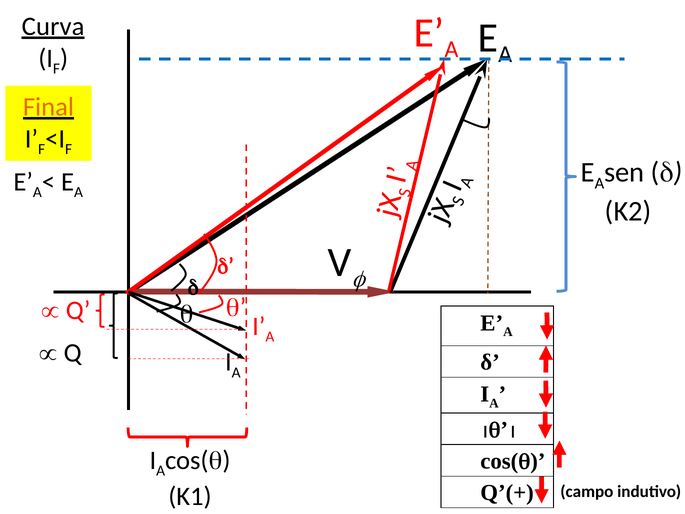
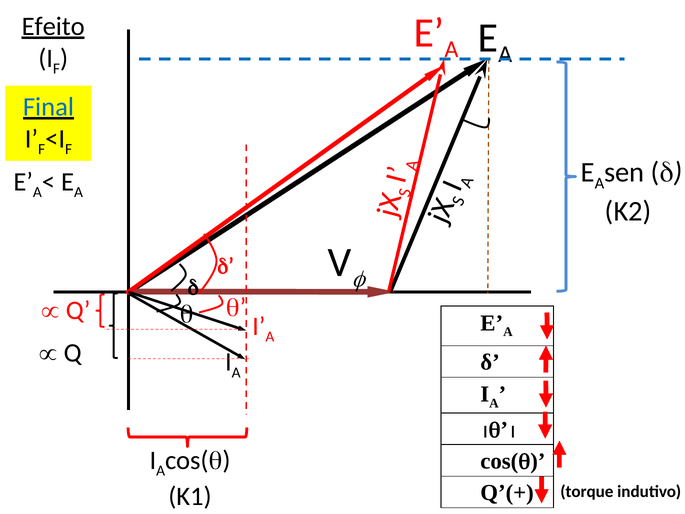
Curva: Curva -> Efeito
Final colour: orange -> blue
campo: campo -> torque
